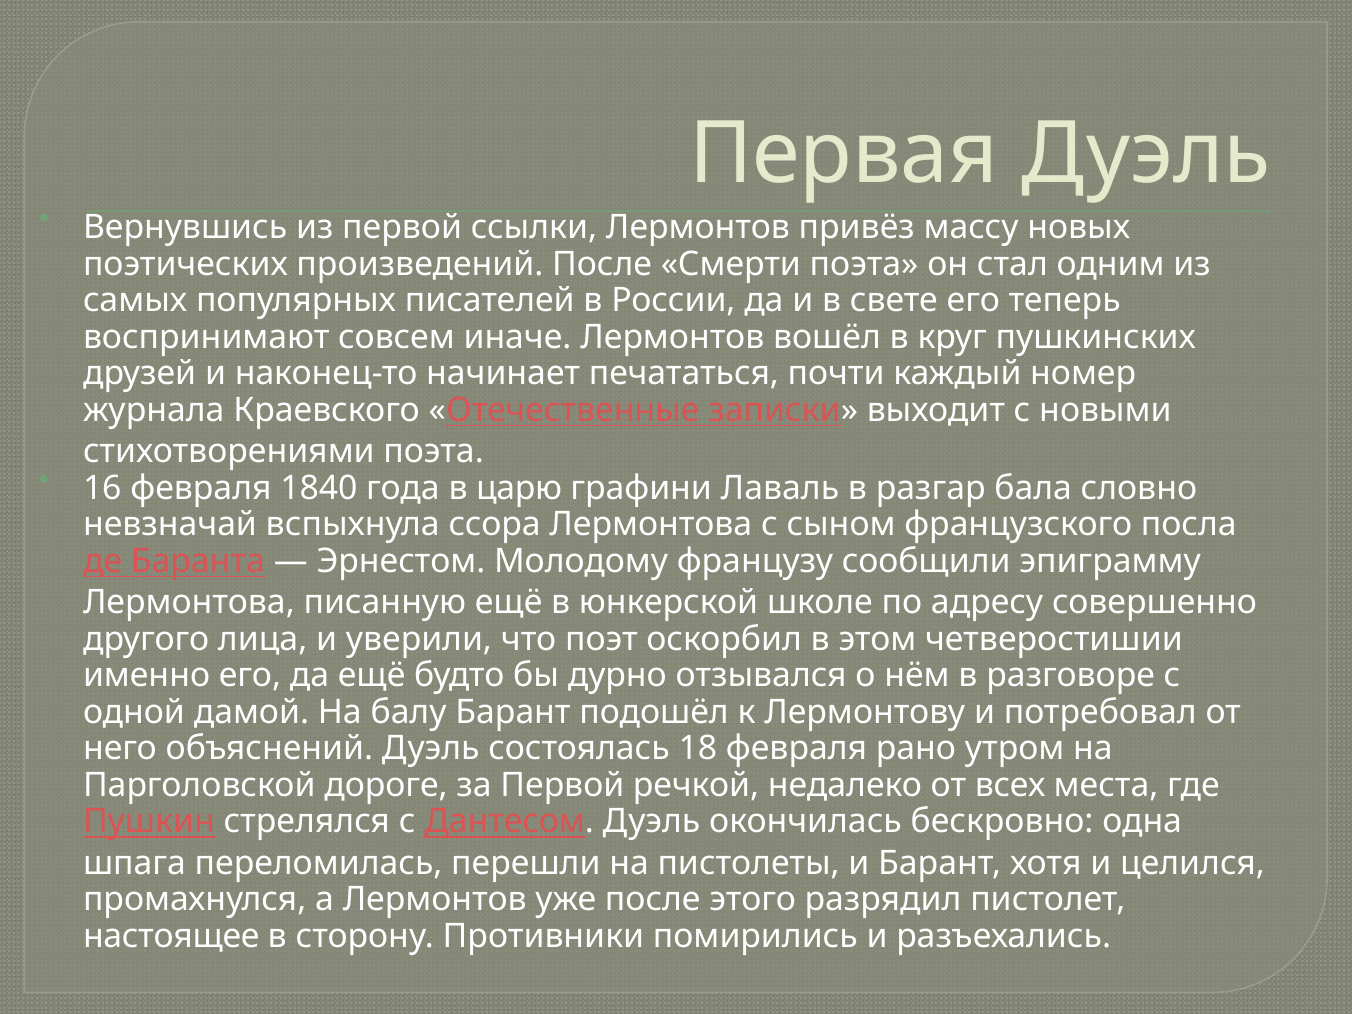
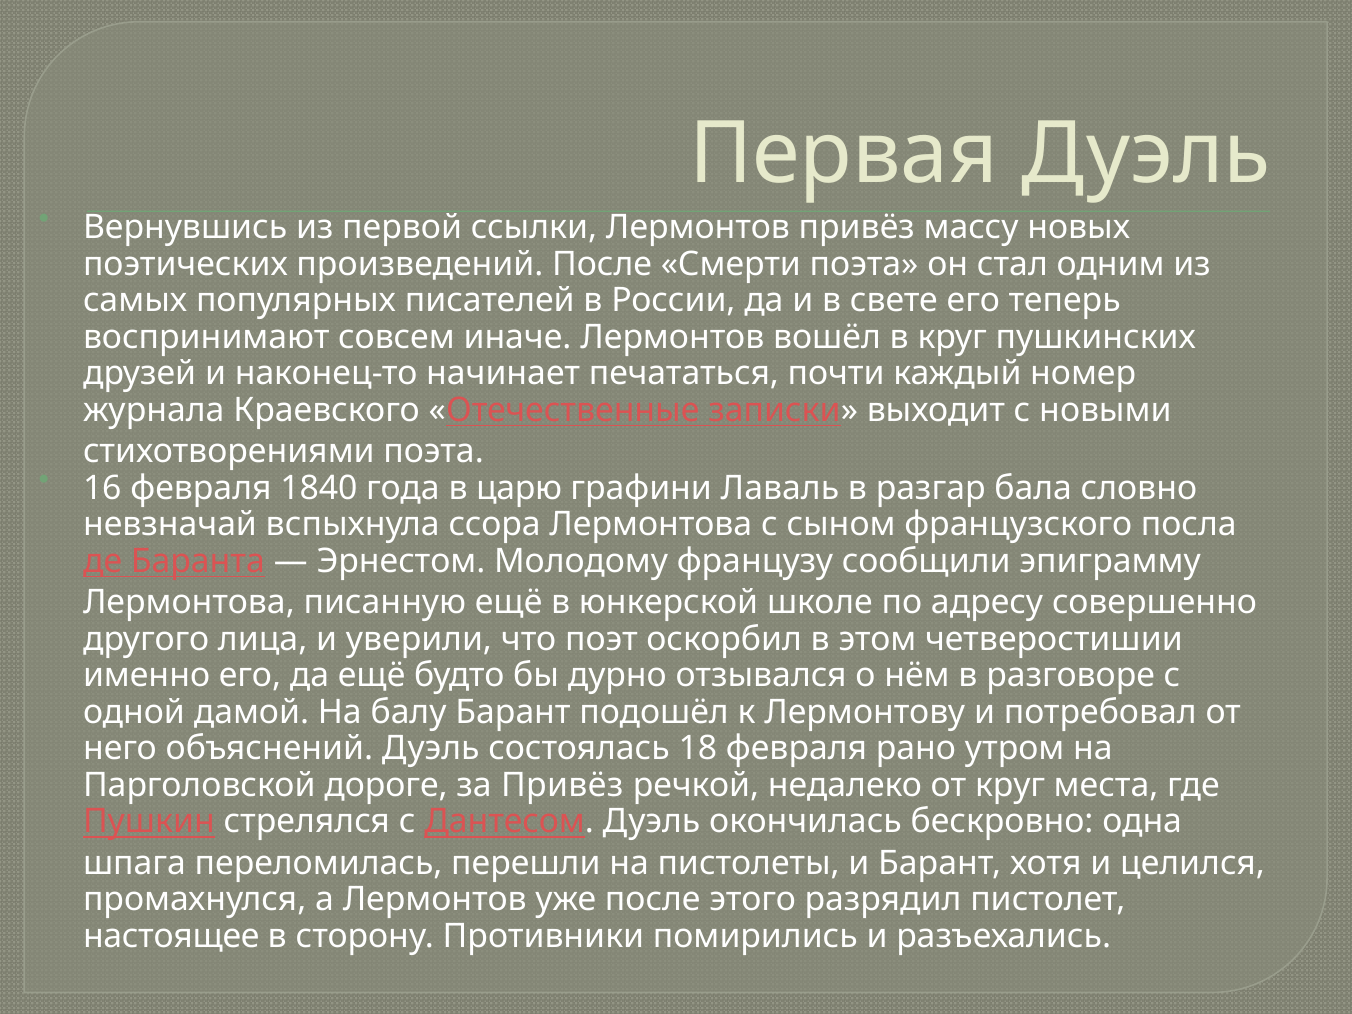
за Первой: Первой -> Привёз
от всех: всех -> круг
